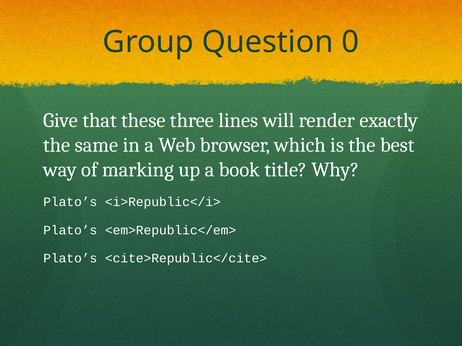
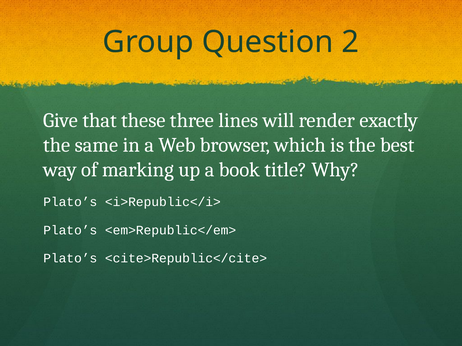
0: 0 -> 2
